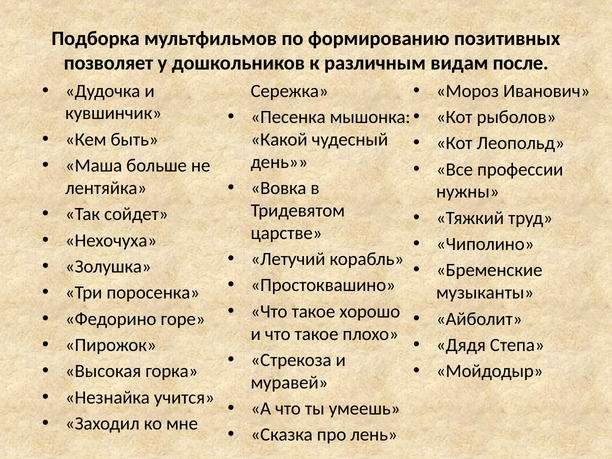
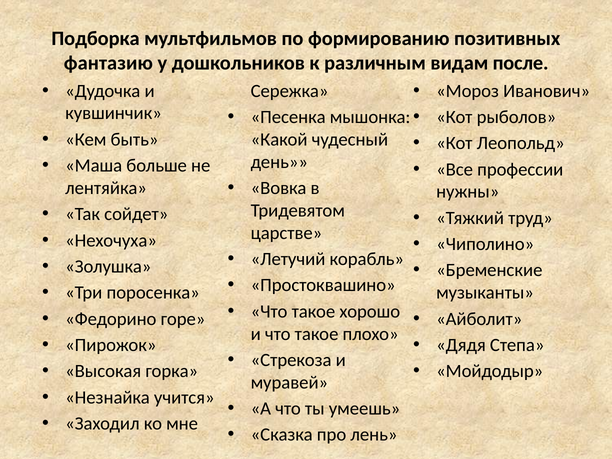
позволяет: позволяет -> фантазию
